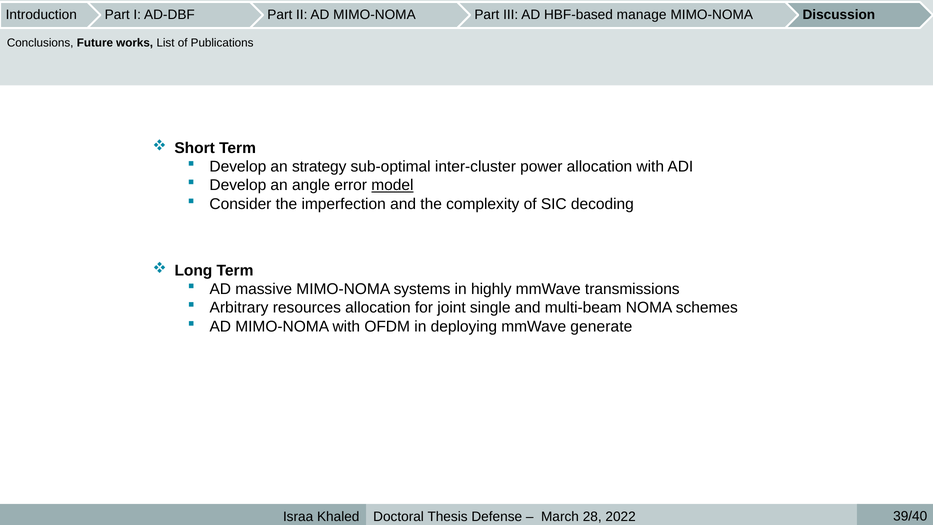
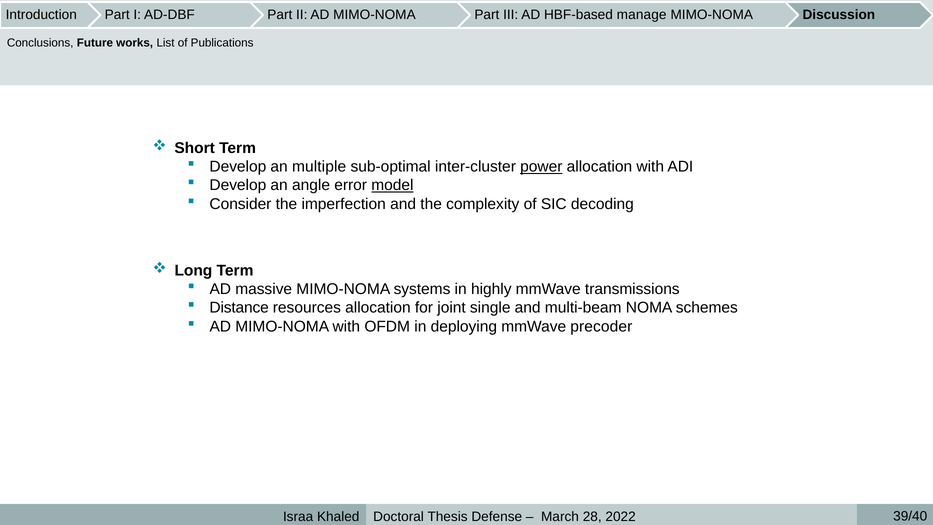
strategy: strategy -> multiple
power underline: none -> present
Arbitrary: Arbitrary -> Distance
generate: generate -> precoder
